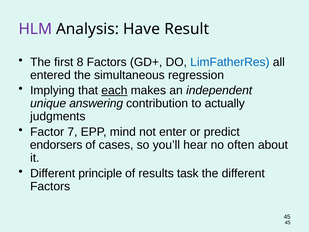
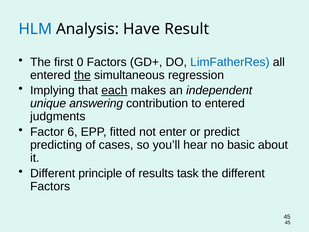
HLM colour: purple -> blue
8: 8 -> 0
the at (82, 75) underline: none -> present
to actually: actually -> entered
7: 7 -> 6
mind: mind -> fitted
endorsers: endorsers -> predicting
often: often -> basic
